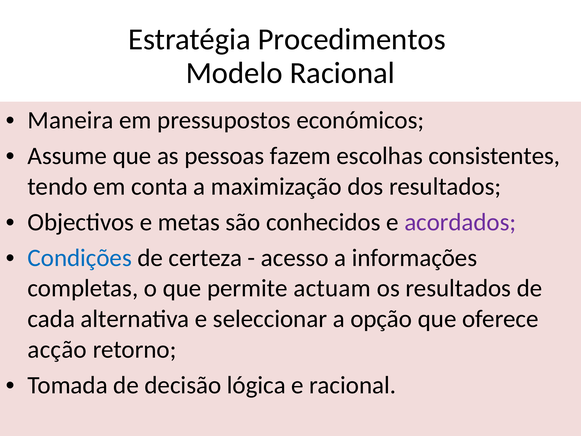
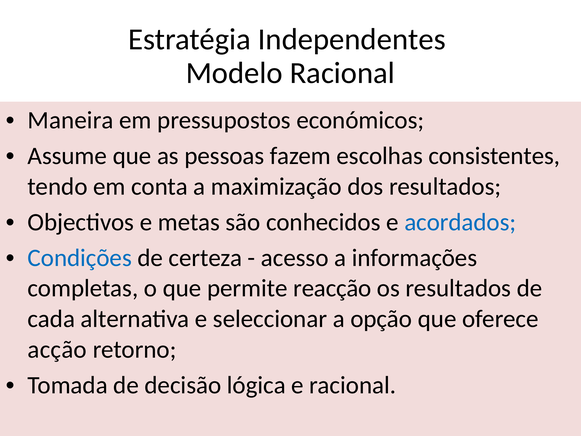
Procedimentos: Procedimentos -> Independentes
acordados colour: purple -> blue
actuam: actuam -> reacção
